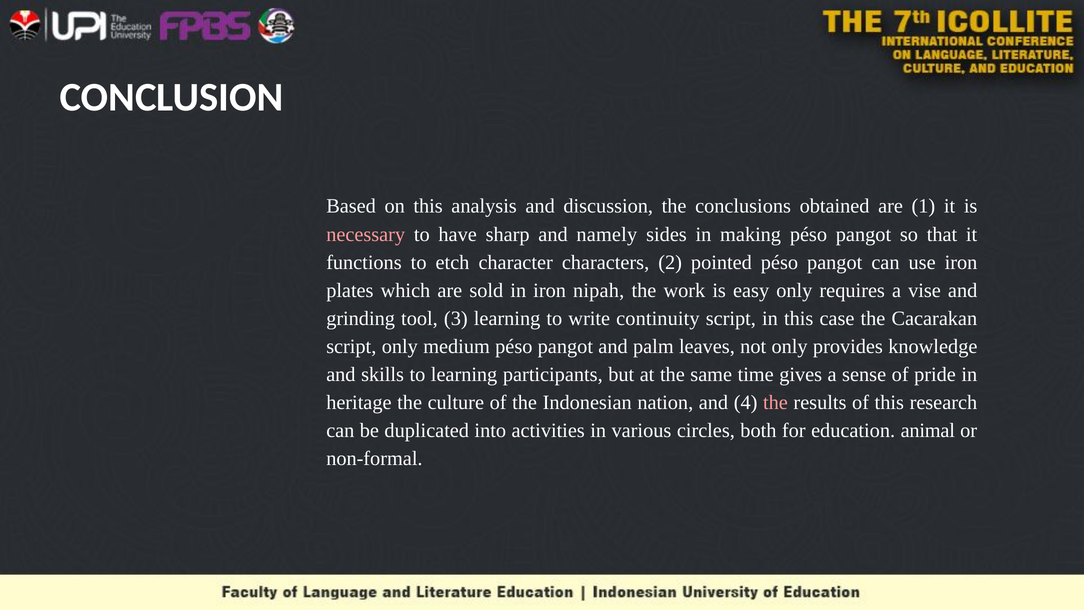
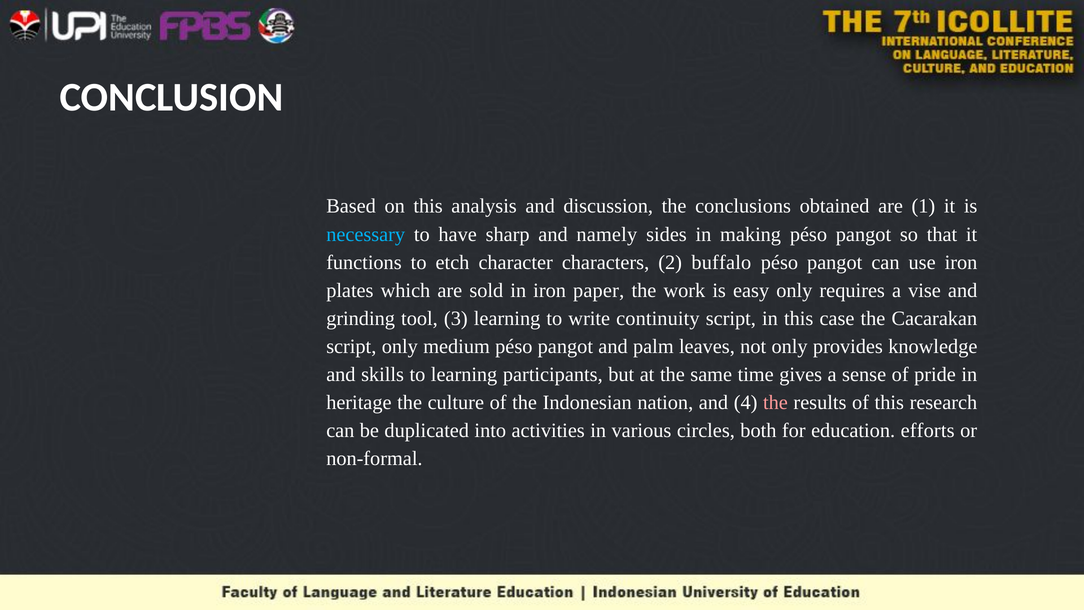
necessary colour: pink -> light blue
pointed: pointed -> buffalo
nipah: nipah -> paper
animal: animal -> efforts
